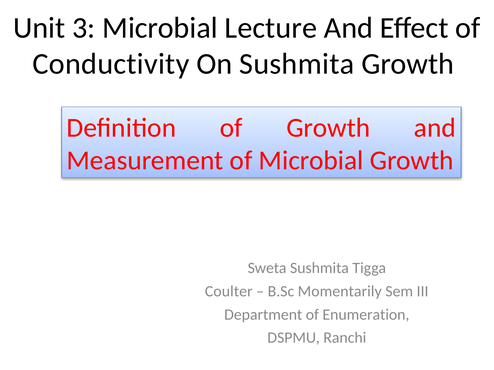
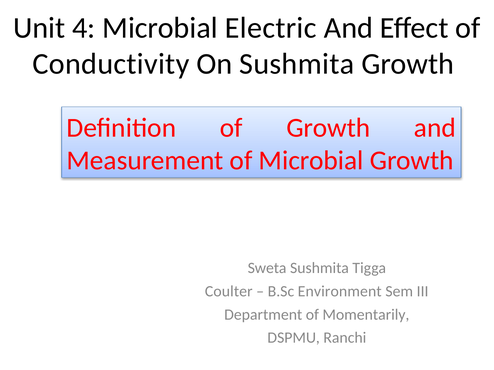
3: 3 -> 4
Lecture: Lecture -> Electric
Momentarily: Momentarily -> Environment
Enumeration: Enumeration -> Momentarily
